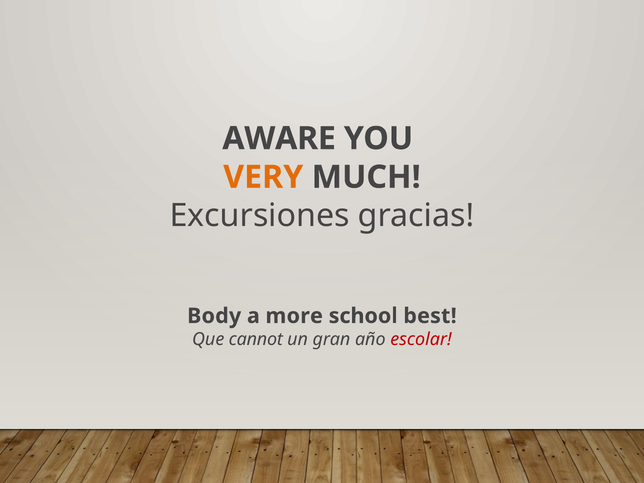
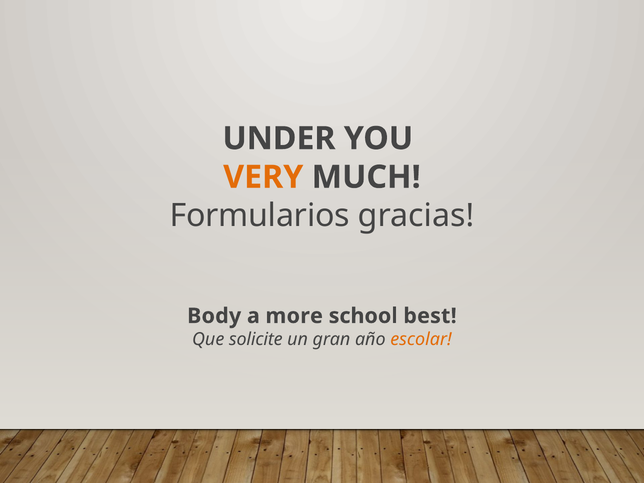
AWARE: AWARE -> UNDER
Excursiones: Excursiones -> Formularios
cannot: cannot -> solicite
escolar colour: red -> orange
